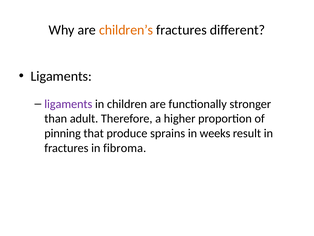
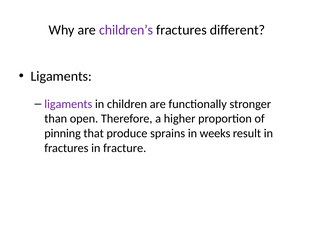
children’s colour: orange -> purple
adult: adult -> open
fibroma: fibroma -> fracture
